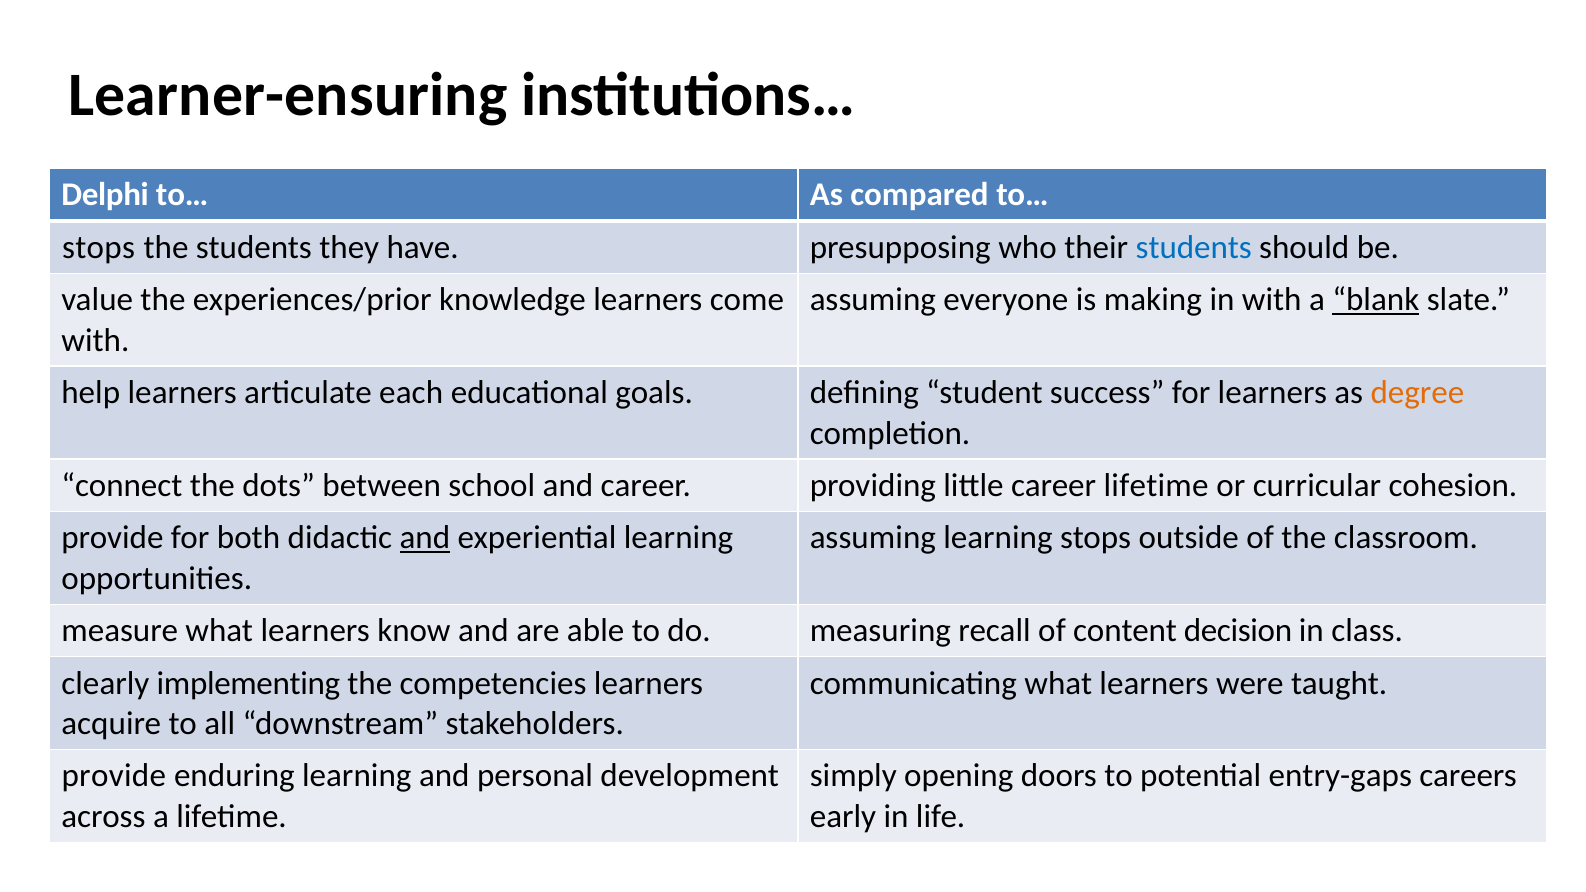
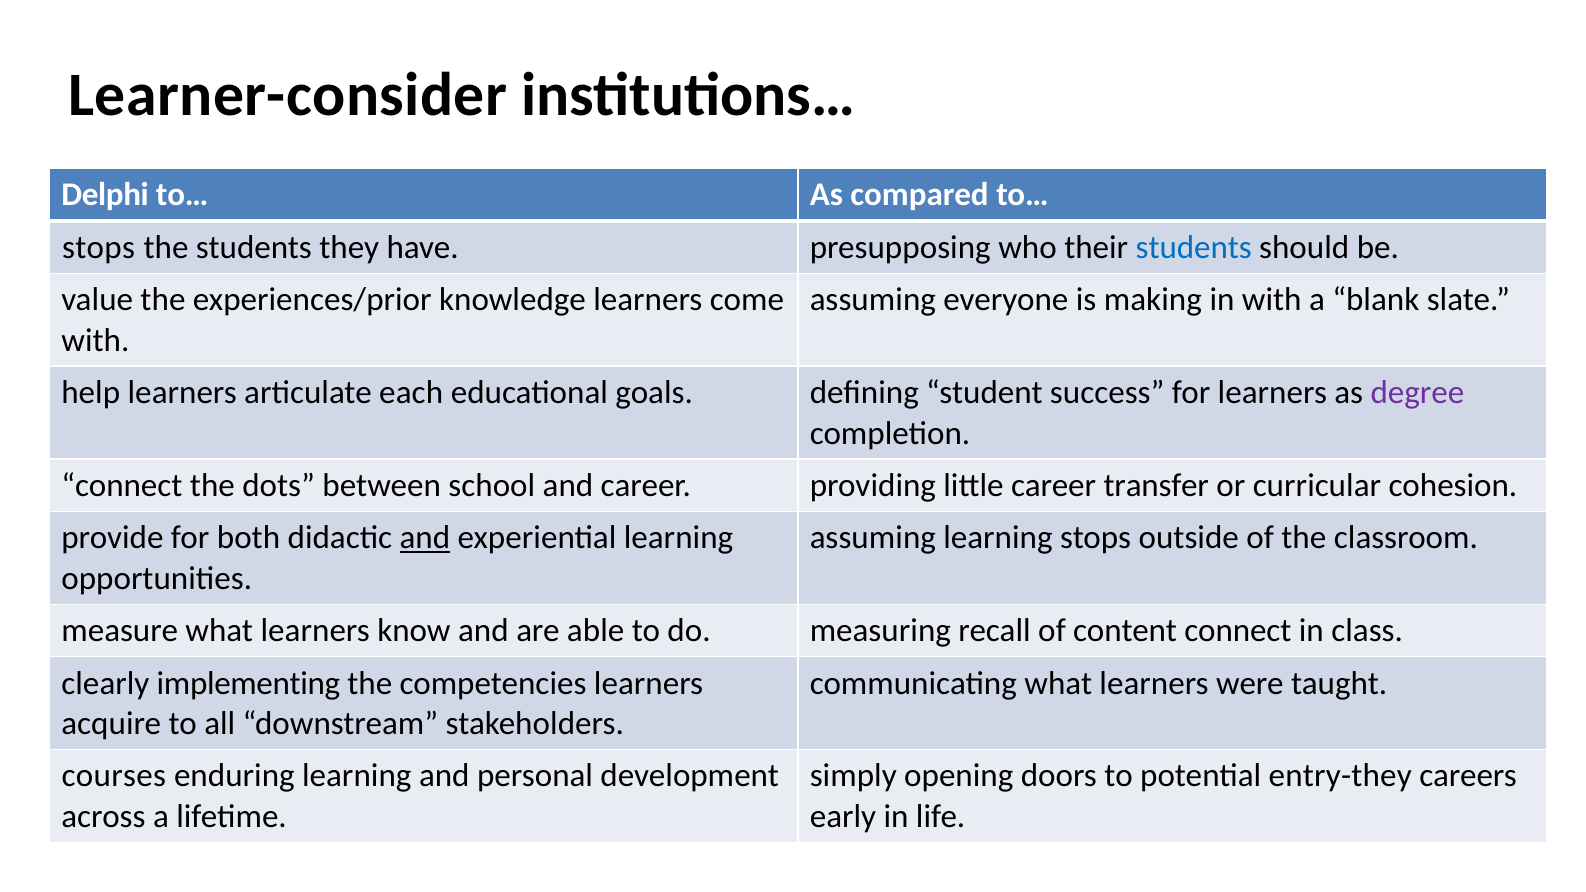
Learner-ensuring: Learner-ensuring -> Learner-consider
blank underline: present -> none
degree colour: orange -> purple
career lifetime: lifetime -> transfer
content decision: decision -> connect
provide at (114, 776): provide -> courses
entry-gaps: entry-gaps -> entry-they
